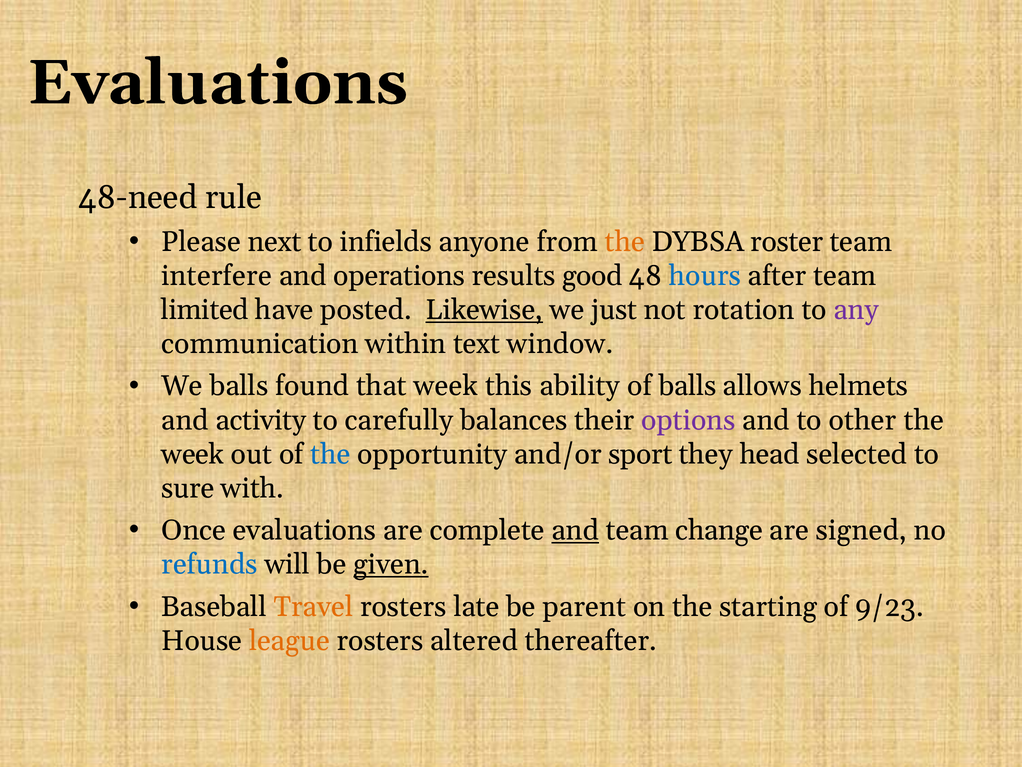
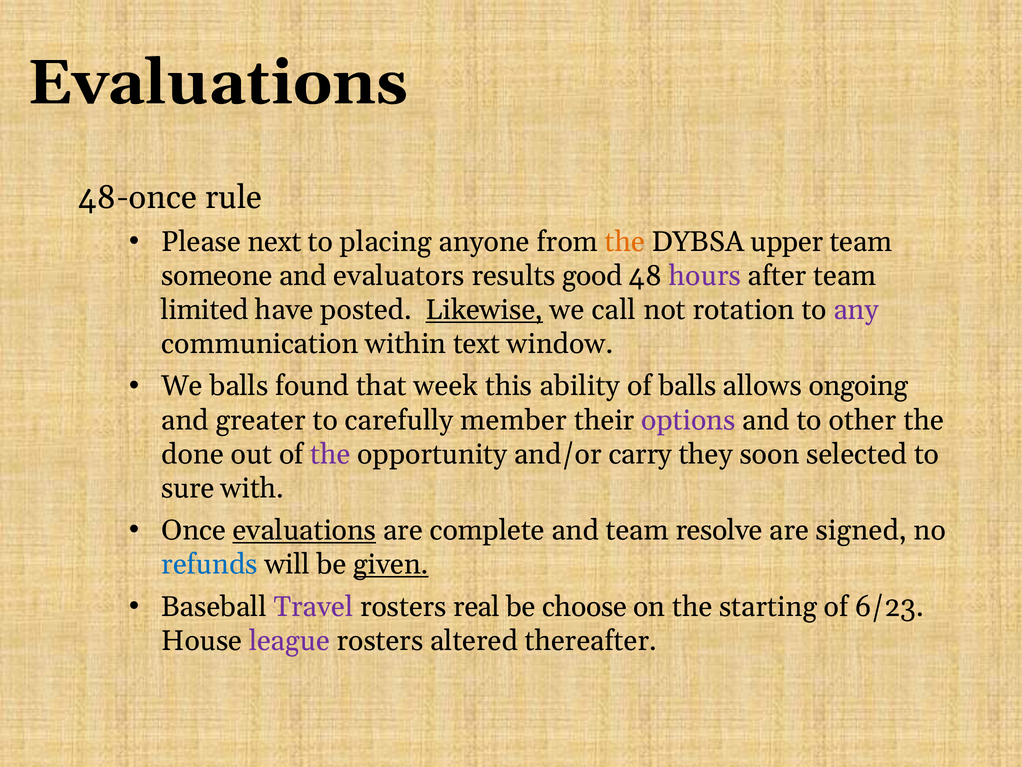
48-need: 48-need -> 48-once
infields: infields -> placing
roster: roster -> upper
interfere: interfere -> someone
operations: operations -> evaluators
hours colour: blue -> purple
just: just -> call
helmets: helmets -> ongoing
activity: activity -> greater
balances: balances -> member
week at (193, 454): week -> done
the at (330, 454) colour: blue -> purple
sport: sport -> carry
head: head -> soon
evaluations at (304, 530) underline: none -> present
and at (575, 530) underline: present -> none
change: change -> resolve
Travel colour: orange -> purple
late: late -> real
parent: parent -> choose
9/23: 9/23 -> 6/23
league colour: orange -> purple
